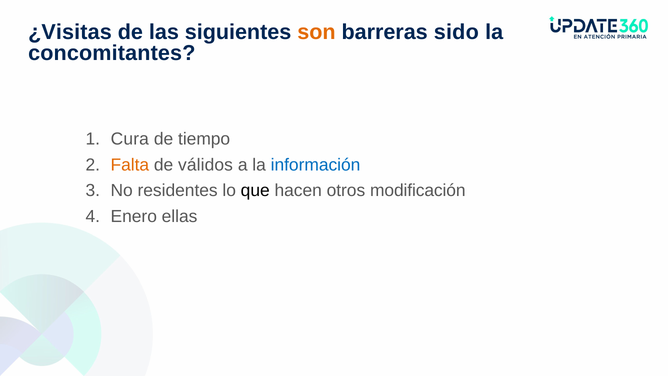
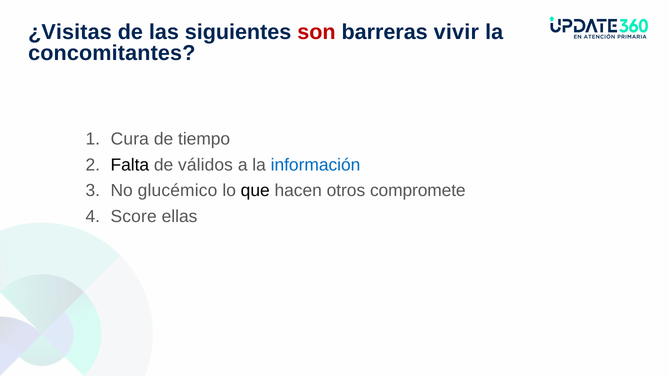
son colour: orange -> red
sido: sido -> vivir
Falta colour: orange -> black
residentes: residentes -> glucémico
modificación: modificación -> compromete
Enero: Enero -> Score
